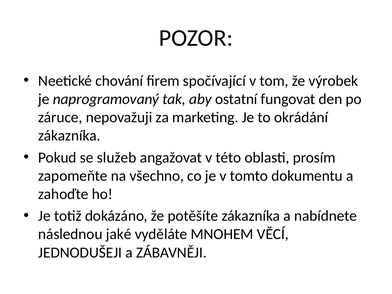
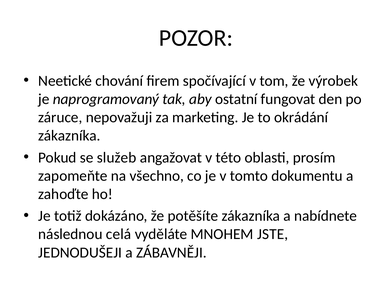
jaké: jaké -> celá
VĚCÍ: VĚCÍ -> JSTE
